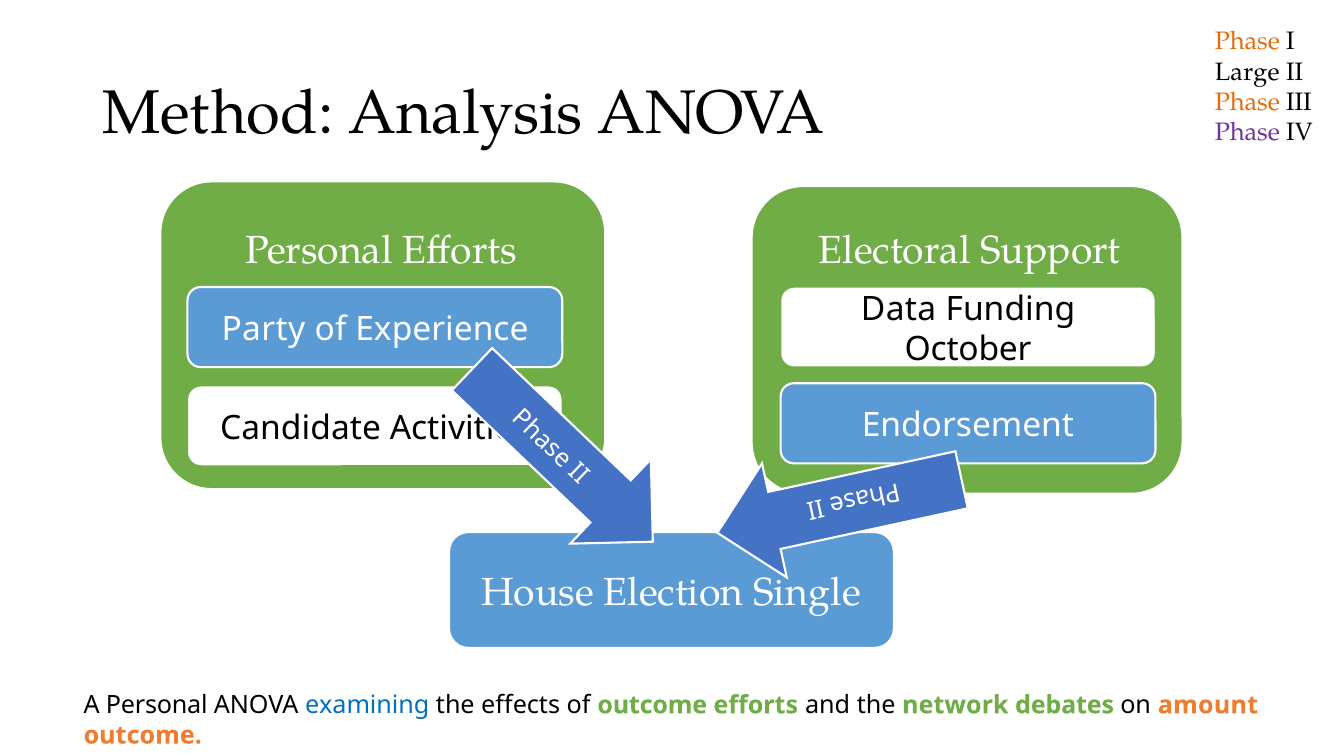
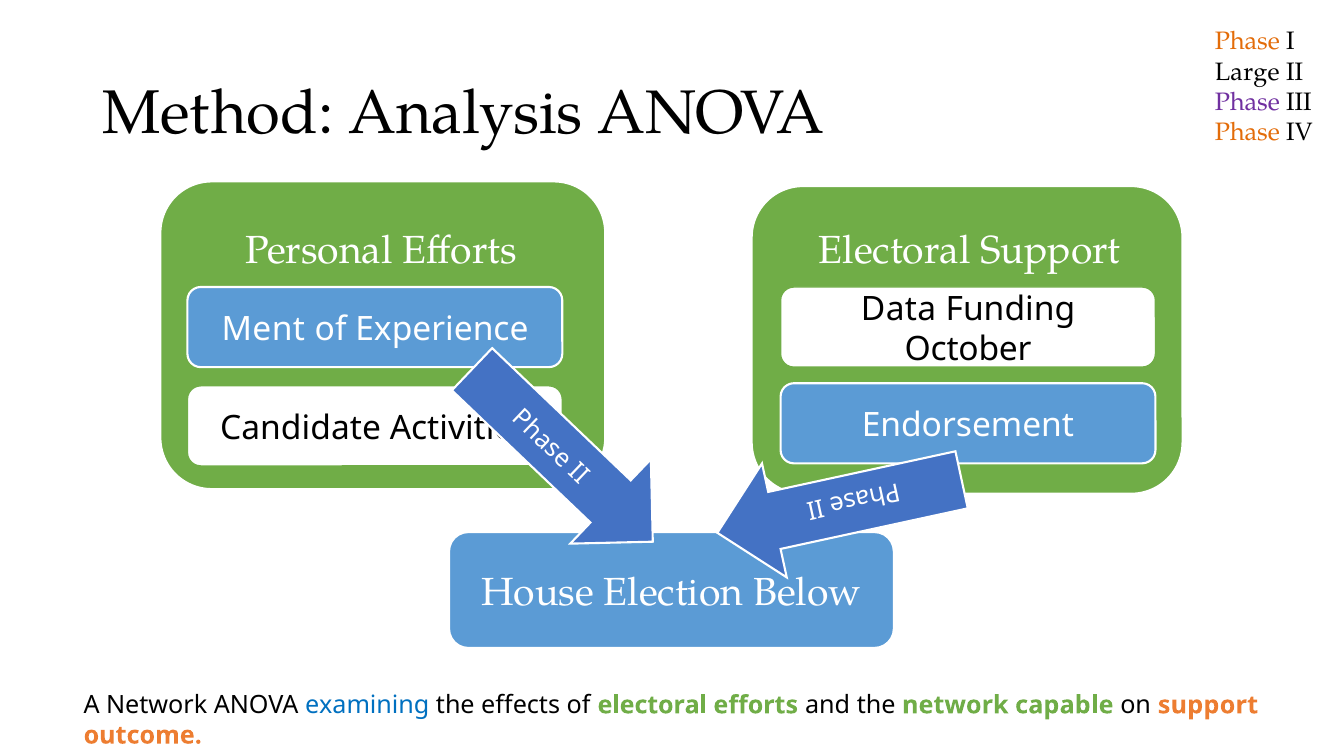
Phase at (1247, 102) colour: orange -> purple
Phase at (1247, 132) colour: purple -> orange
Party: Party -> Ment
Single: Single -> Below
A Personal: Personal -> Network
of outcome: outcome -> electoral
debates: debates -> capable
on amount: amount -> support
